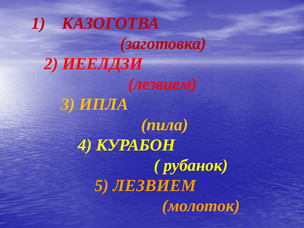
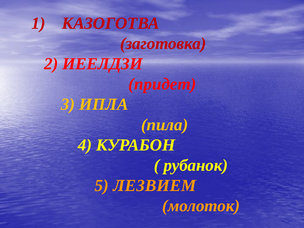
лезвием at (163, 84): лезвием -> придет
